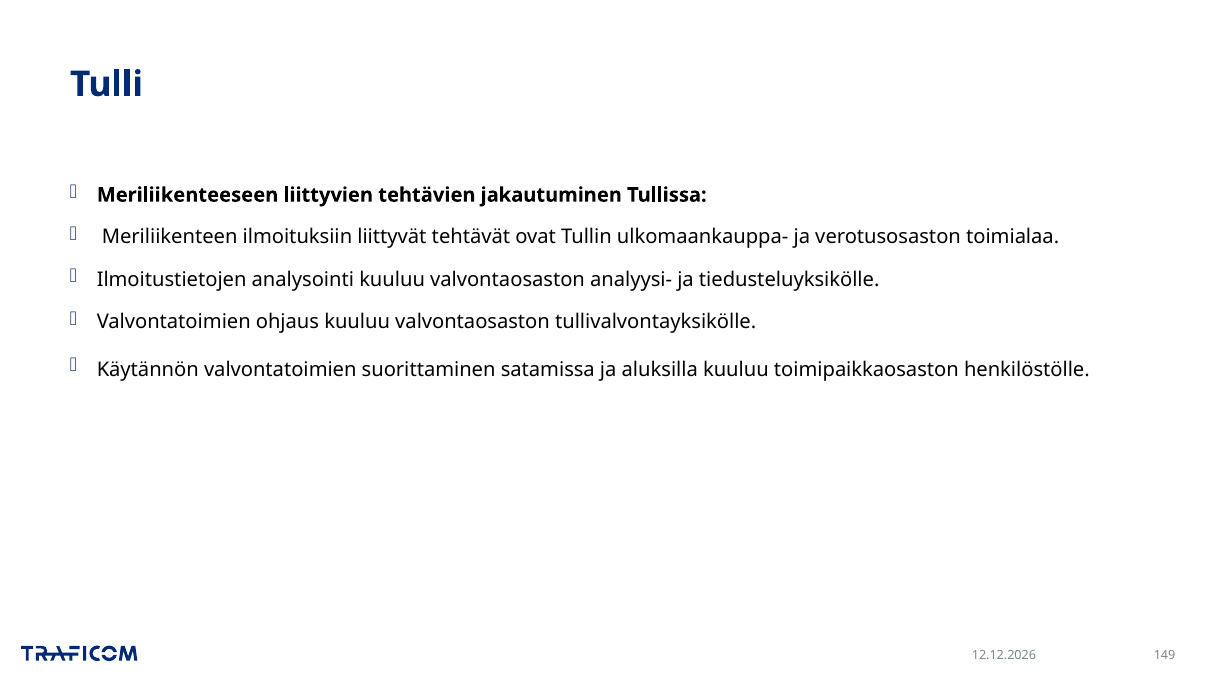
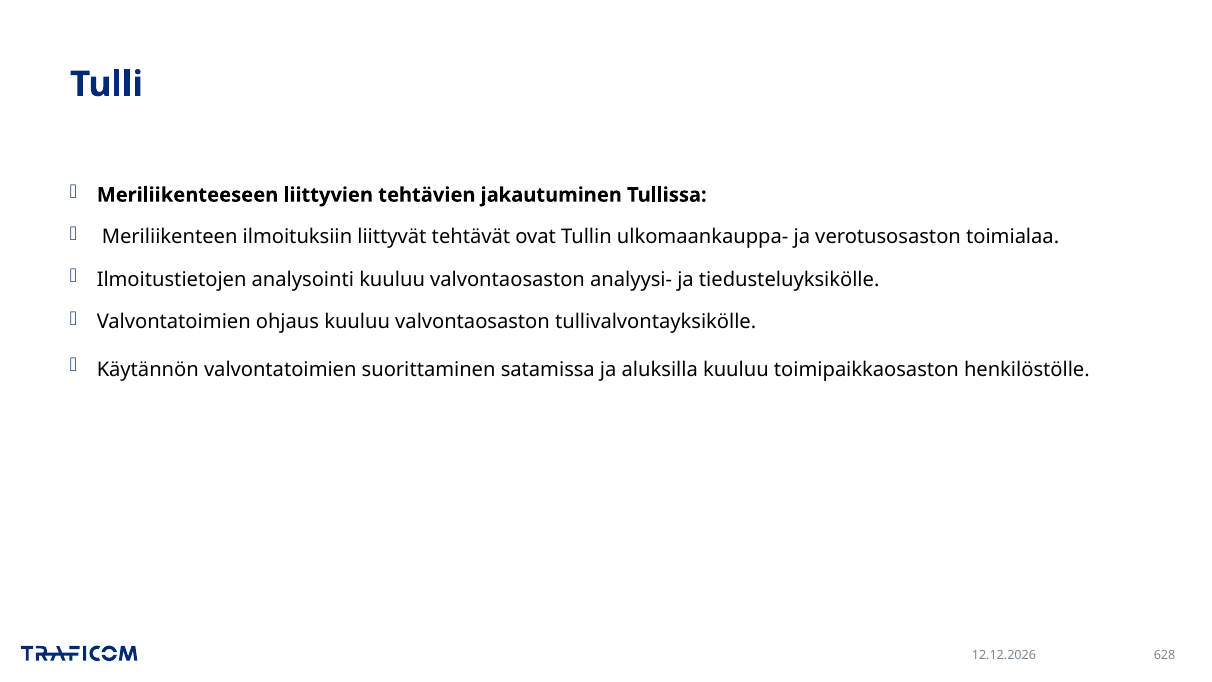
149: 149 -> 628
